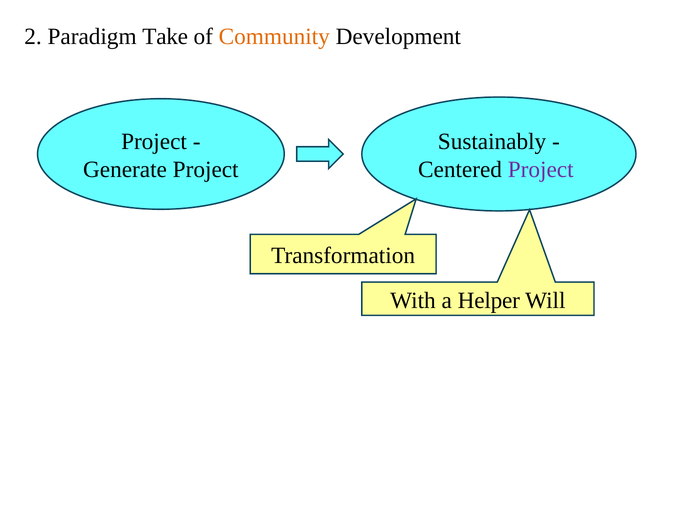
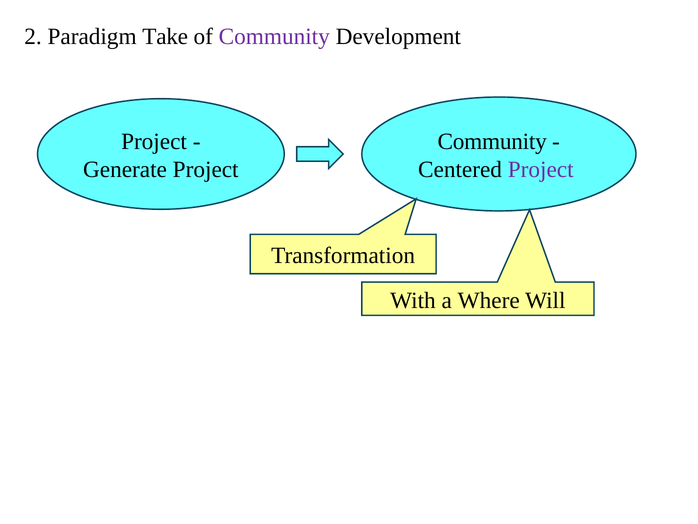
Community at (274, 36) colour: orange -> purple
Sustainably at (492, 141): Sustainably -> Community
Helper: Helper -> Where
